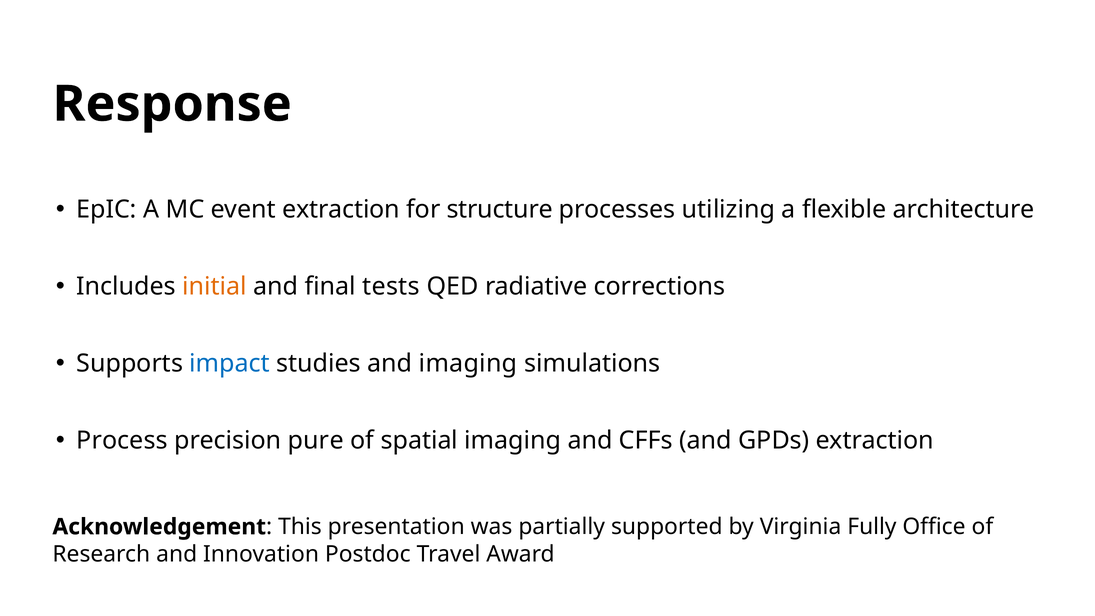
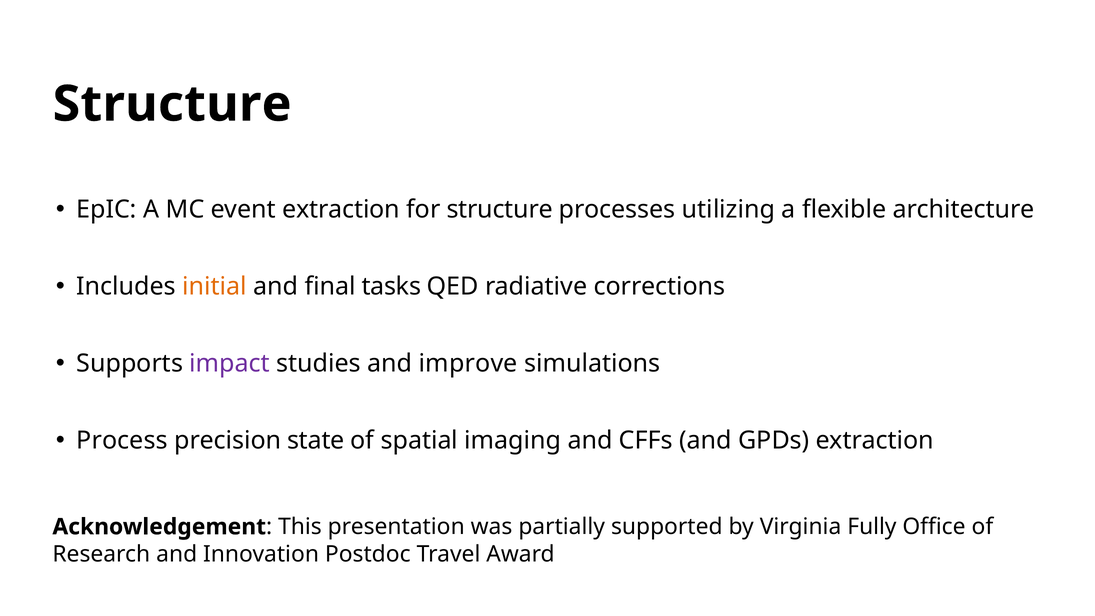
Response at (172, 104): Response -> Structure
tests: tests -> tasks
impact colour: blue -> purple
and imaging: imaging -> improve
pure: pure -> state
